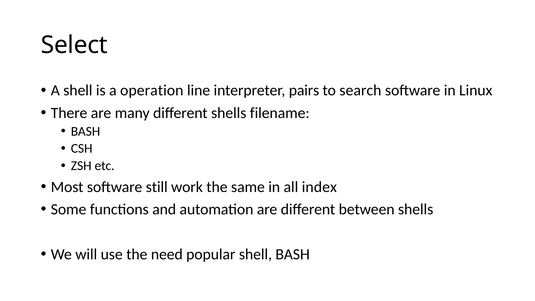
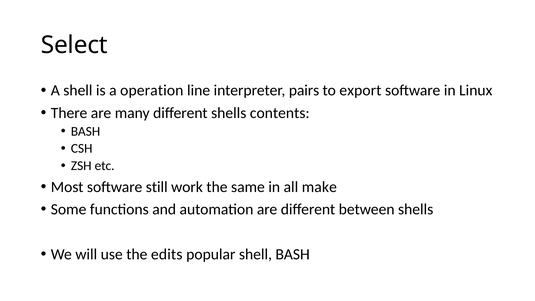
search: search -> export
filename: filename -> contents
index: index -> make
need: need -> edits
